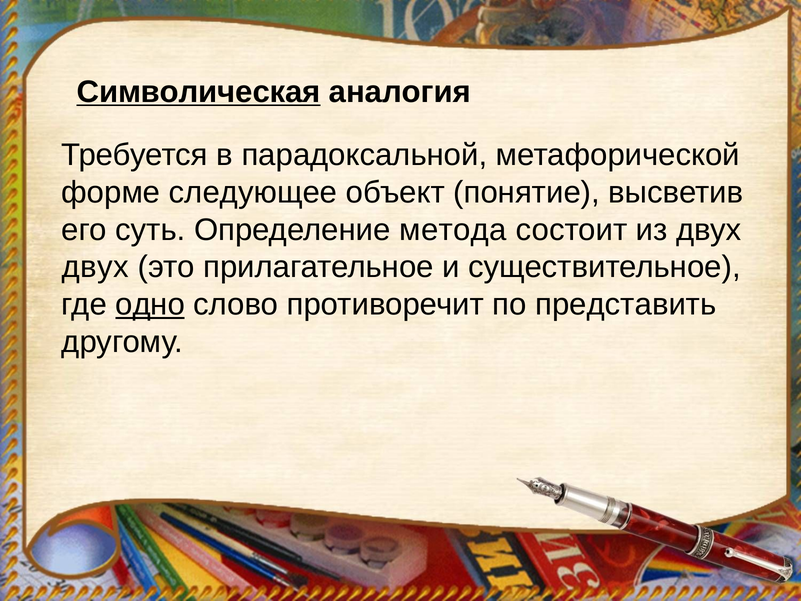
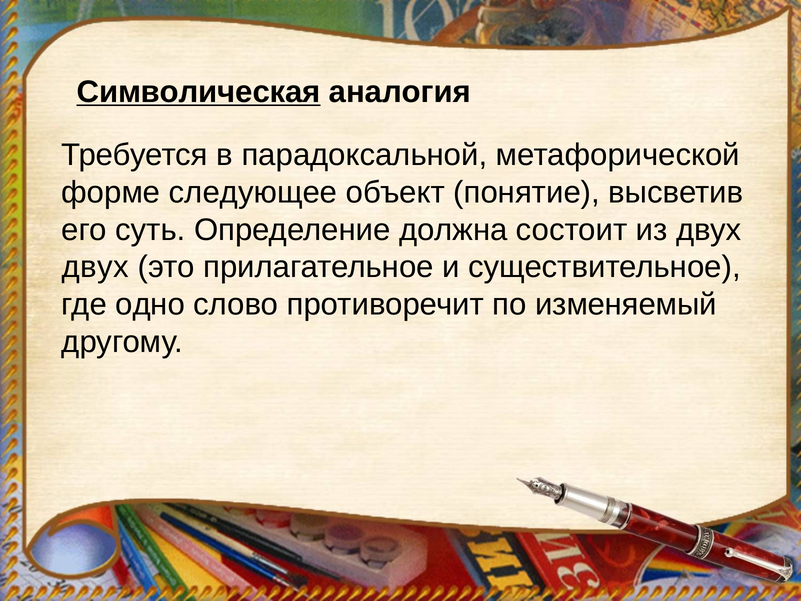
метода: метода -> должна
одно underline: present -> none
представить: представить -> изменяемый
